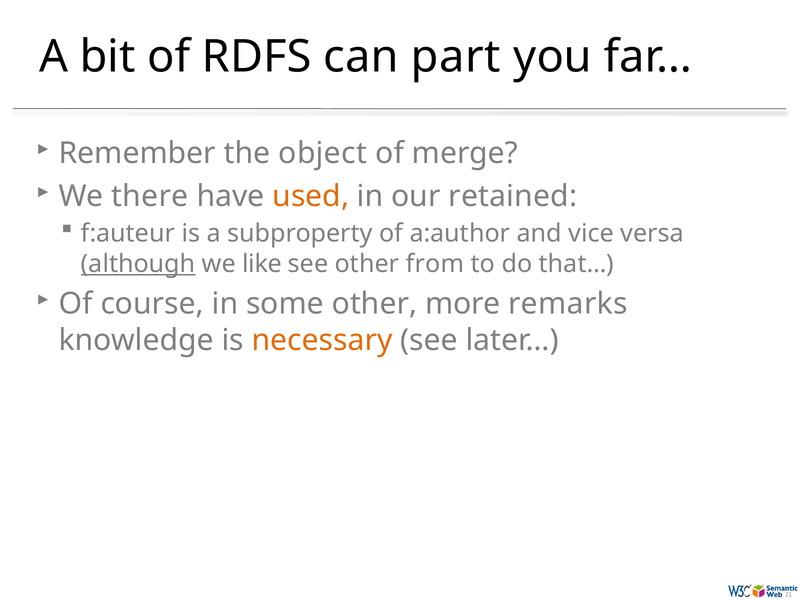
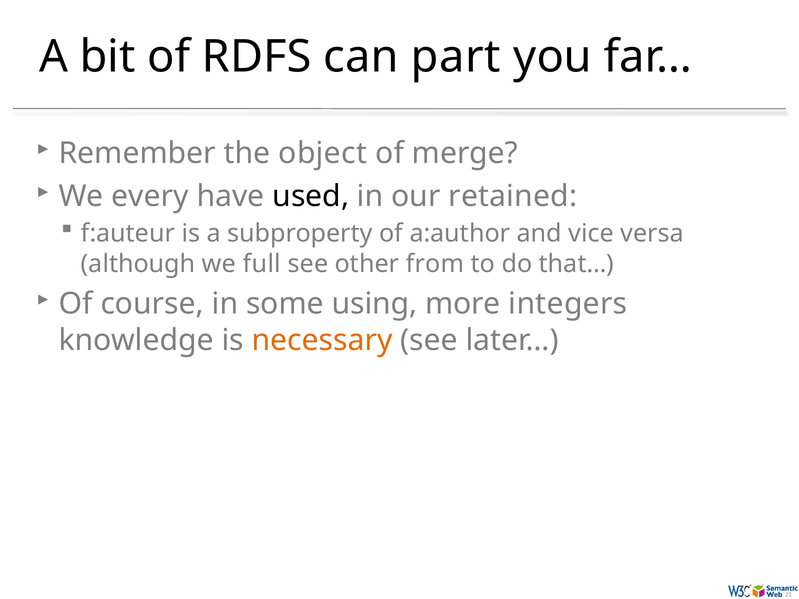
there: there -> every
used colour: orange -> black
although underline: present -> none
like: like -> full
some other: other -> using
remarks: remarks -> integers
